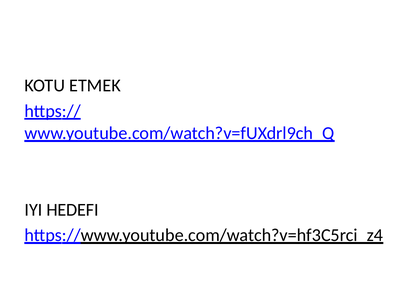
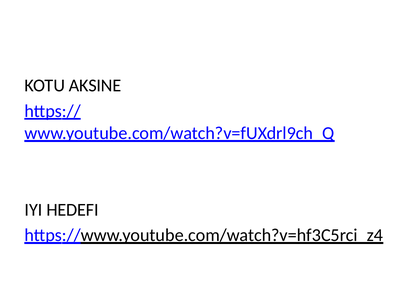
ETMEK: ETMEK -> AKSINE
